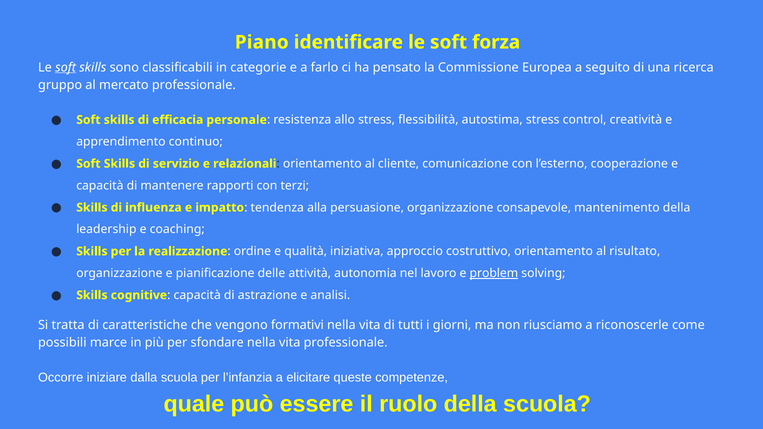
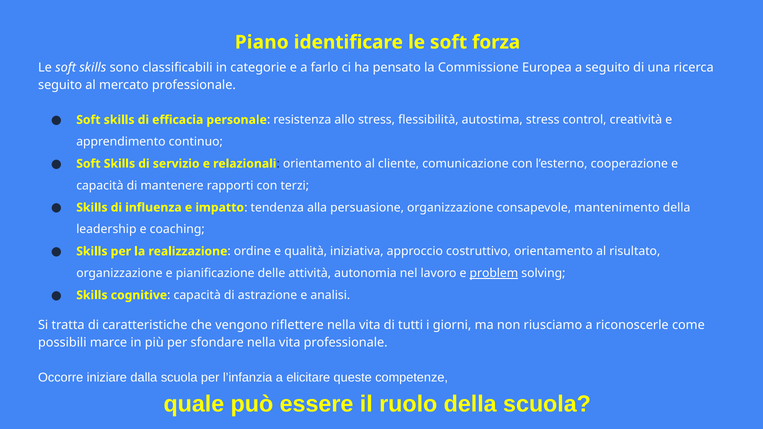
soft at (66, 67) underline: present -> none
gruppo at (60, 85): gruppo -> seguito
formativi: formativi -> riflettere
